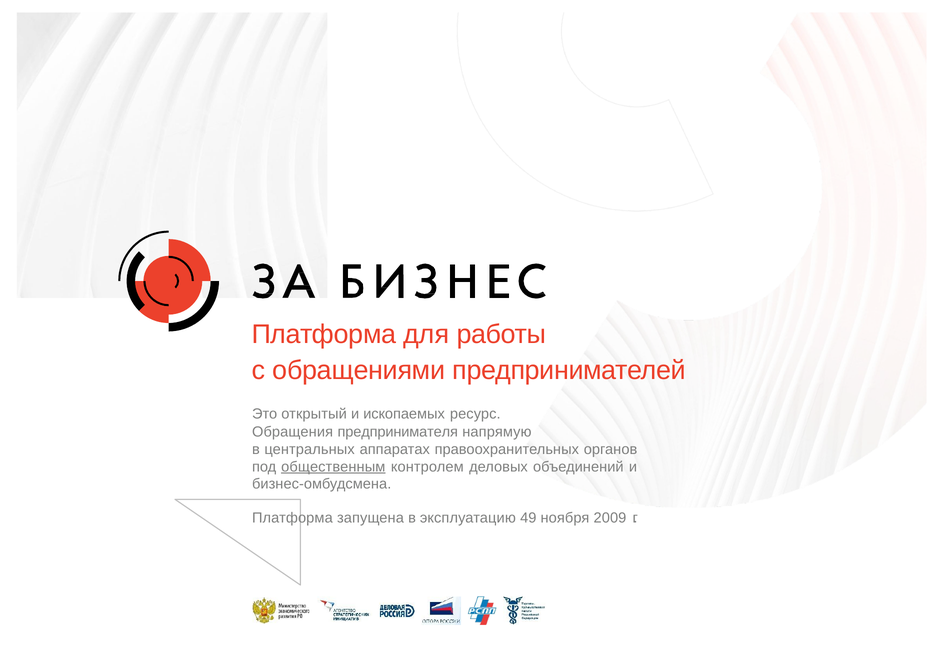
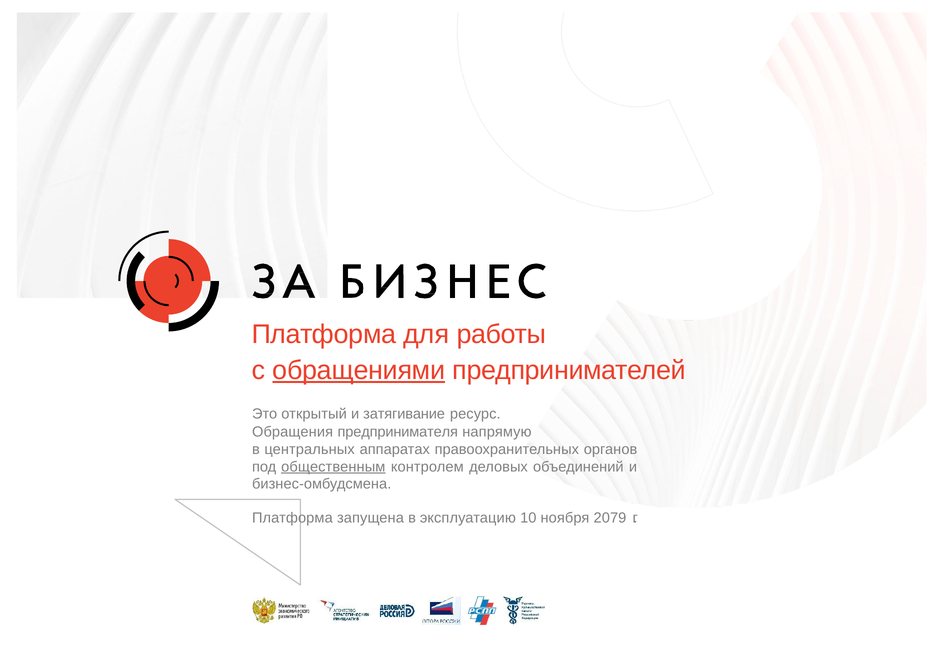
обращениями underline: none -> present
ископаемых: ископаемых -> затягивание
49: 49 -> 10
2009: 2009 -> 2079
